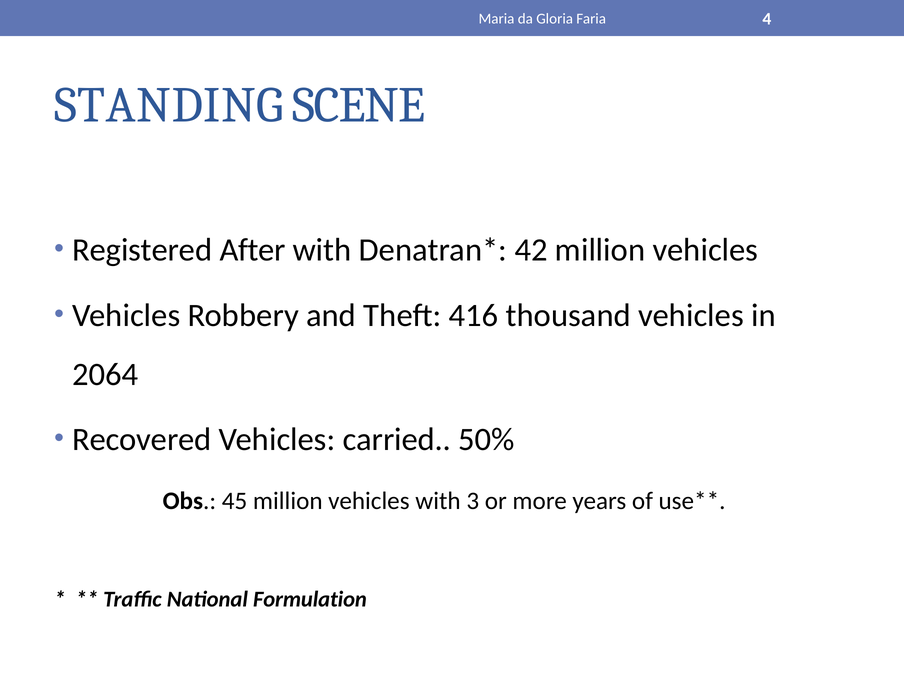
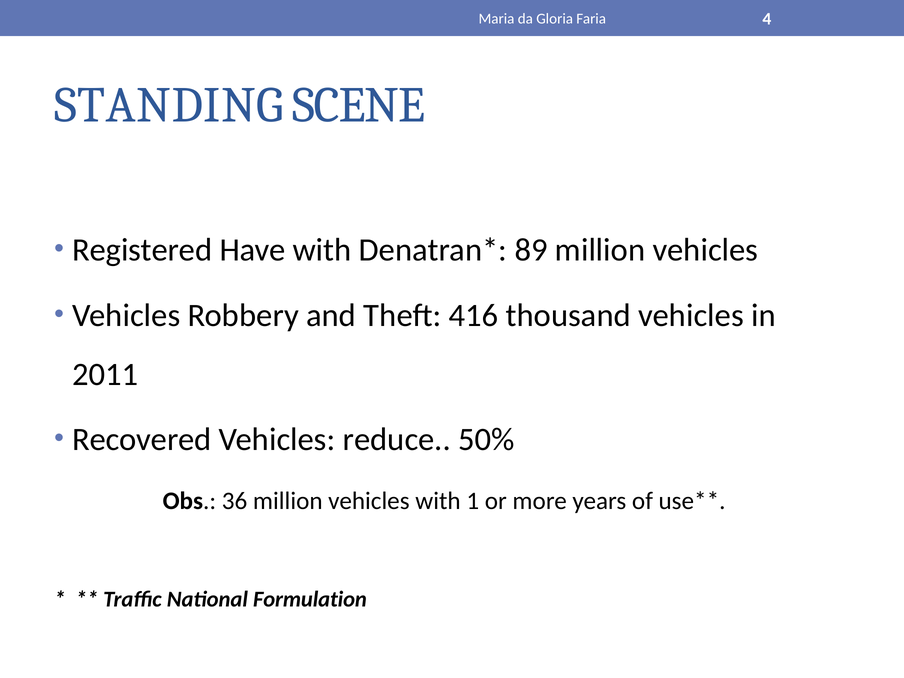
After: After -> Have
42: 42 -> 89
2064: 2064 -> 2011
carried: carried -> reduce
45: 45 -> 36
3: 3 -> 1
